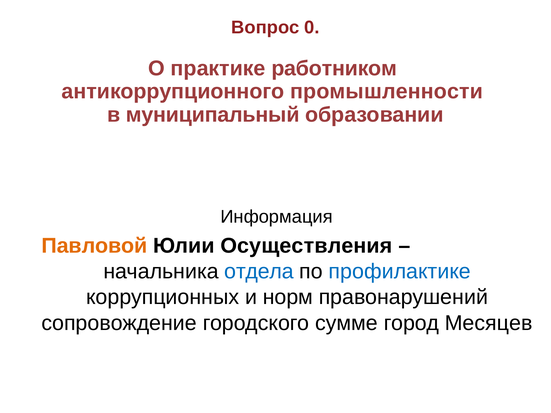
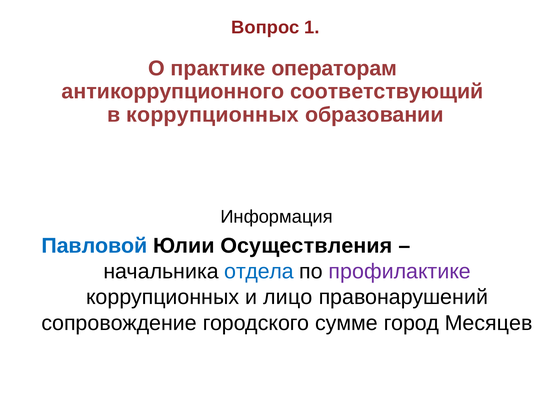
0: 0 -> 1
работником: работником -> операторам
промышленности: промышленности -> соответствующий
в муниципальный: муниципальный -> коррупционных
Павловой colour: orange -> blue
профилактике colour: blue -> purple
норм: норм -> лицо
